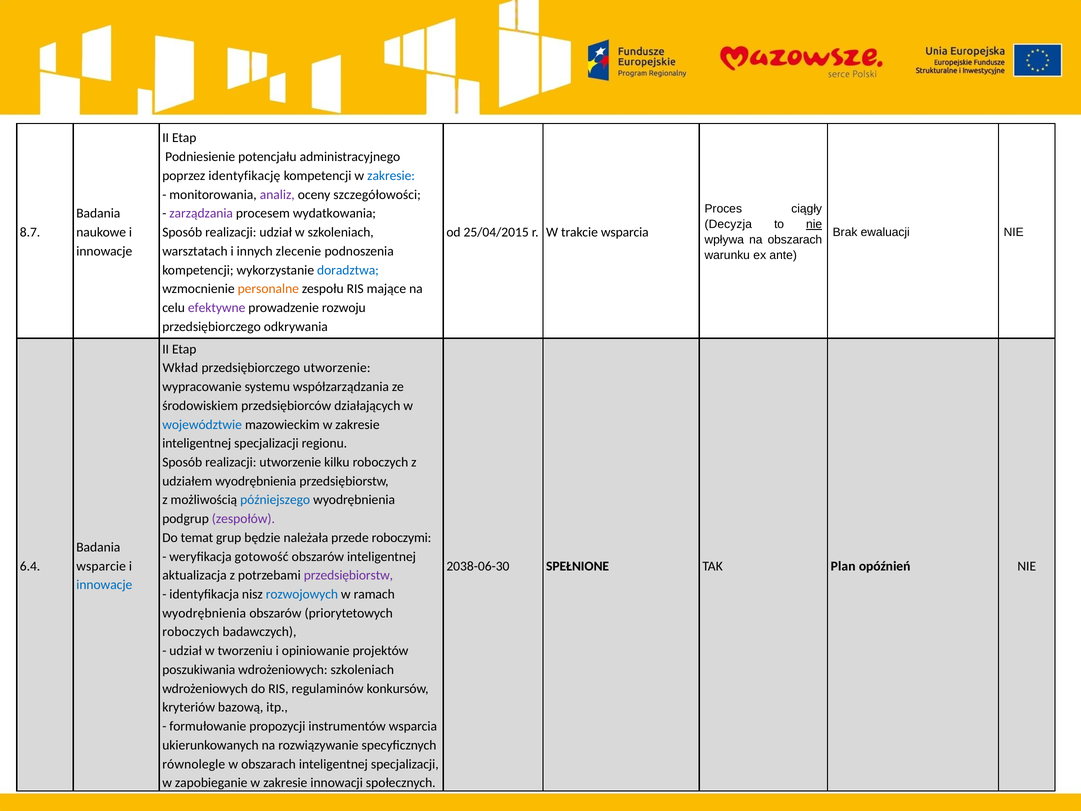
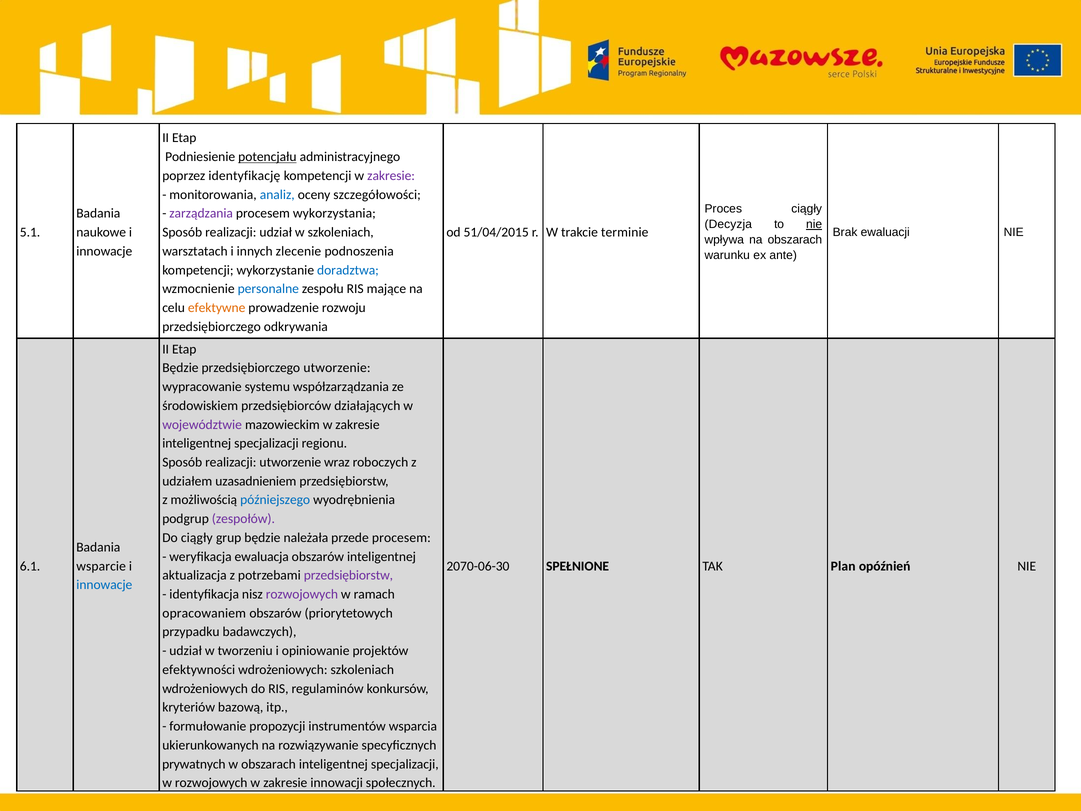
potencjału underline: none -> present
zakresie at (391, 176) colour: blue -> purple
analiz colour: purple -> blue
wydatkowania: wydatkowania -> wykorzystania
8.7: 8.7 -> 5.1
25/04/2015: 25/04/2015 -> 51/04/2015
trakcie wsparcia: wsparcia -> terminie
personalne colour: orange -> blue
efektywne colour: purple -> orange
Wkład at (180, 368): Wkład -> Będzie
województwie colour: blue -> purple
kilku: kilku -> wraz
udziałem wyodrębnienia: wyodrębnienia -> uzasadnieniem
Do temat: temat -> ciągły
przede roboczymi: roboczymi -> procesem
gotowość: gotowość -> ewaluacja
6.4: 6.4 -> 6.1
2038-06-30: 2038-06-30 -> 2070-06-30
rozwojowych at (302, 594) colour: blue -> purple
wyodrębnienia at (204, 613): wyodrębnienia -> opracowaniem
roboczych at (191, 632): roboczych -> przypadku
poszukiwania: poszukiwania -> efektywności
równolegle: równolegle -> prywatnych
w zapobieganie: zapobieganie -> rozwojowych
